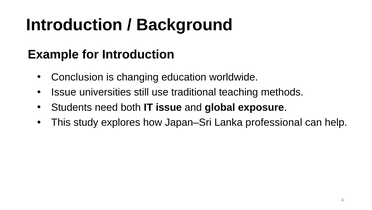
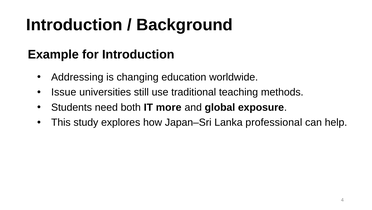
Conclusion: Conclusion -> Addressing
IT issue: issue -> more
